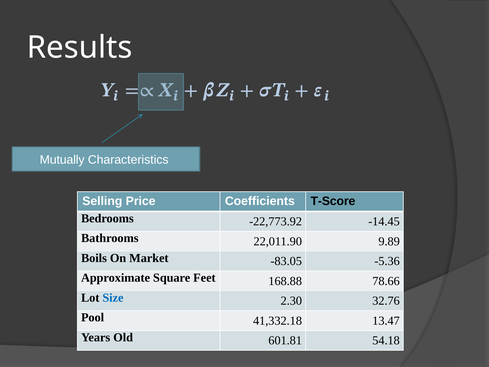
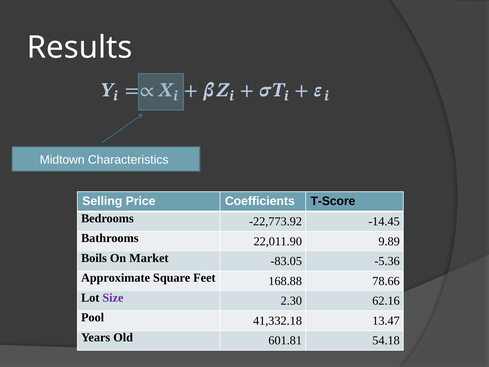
Mutually: Mutually -> Midtown
Size colour: blue -> purple
32.76: 32.76 -> 62.16
